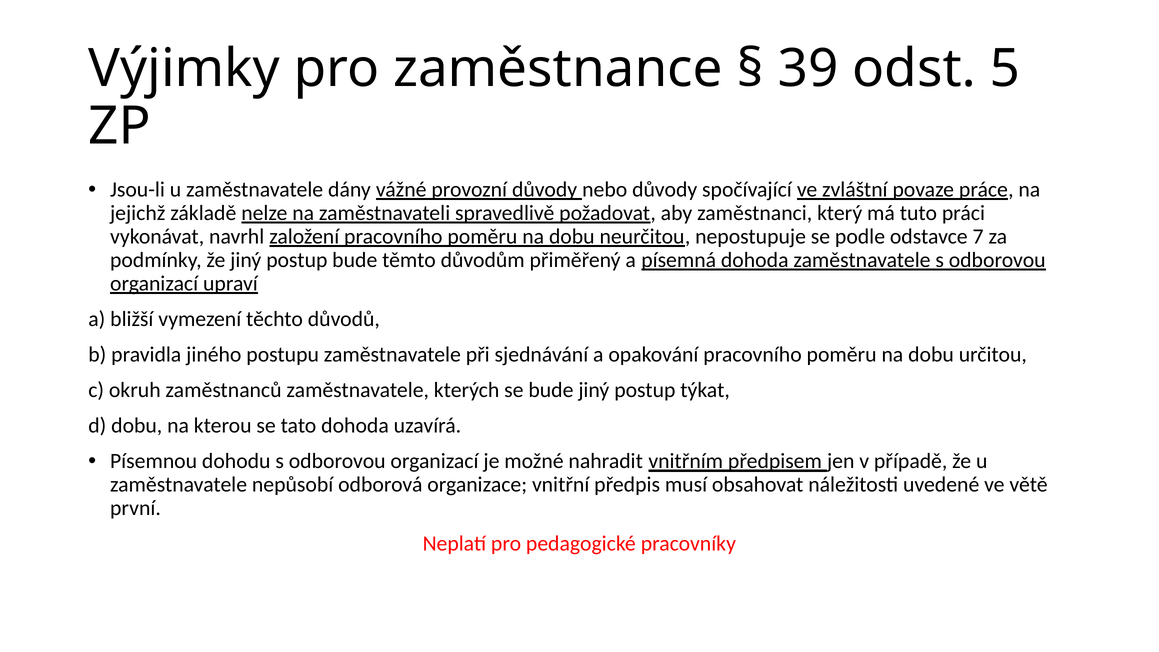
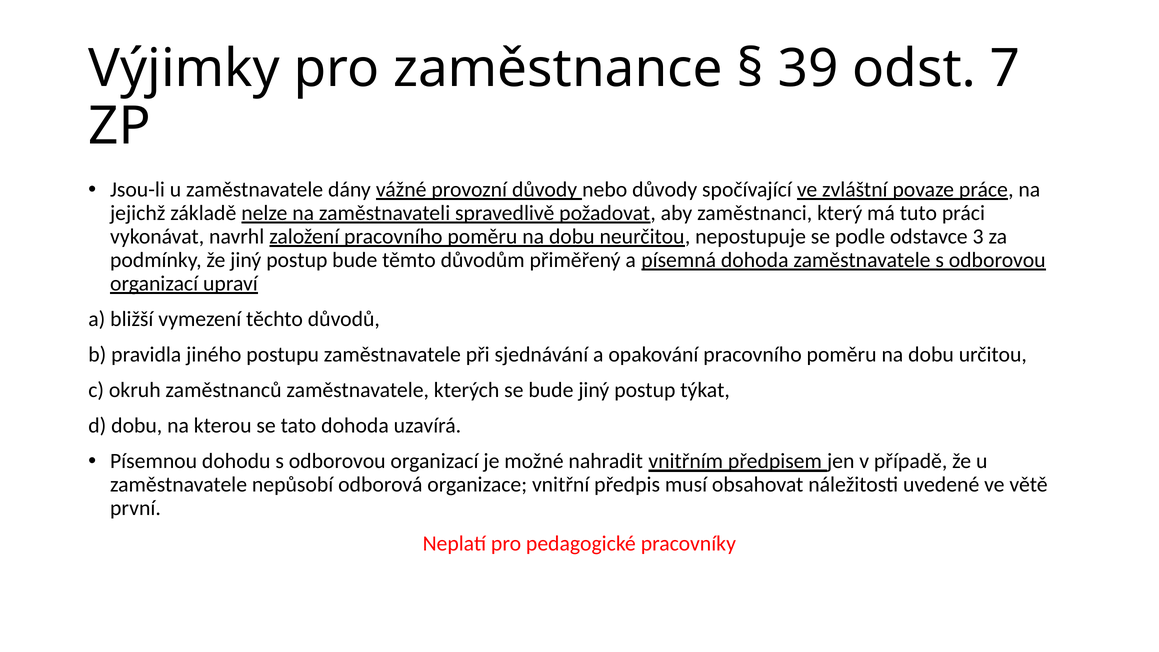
5: 5 -> 7
7: 7 -> 3
